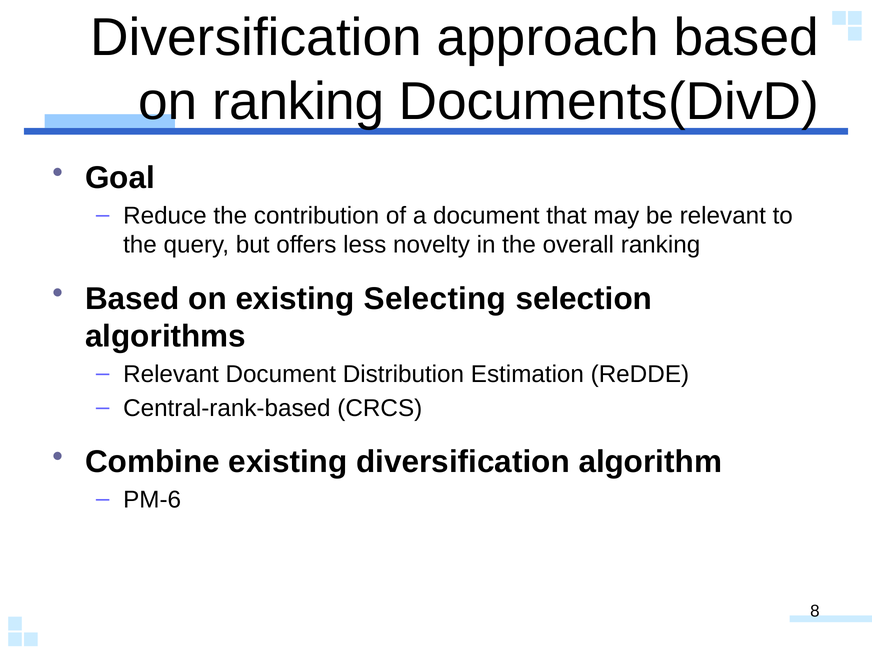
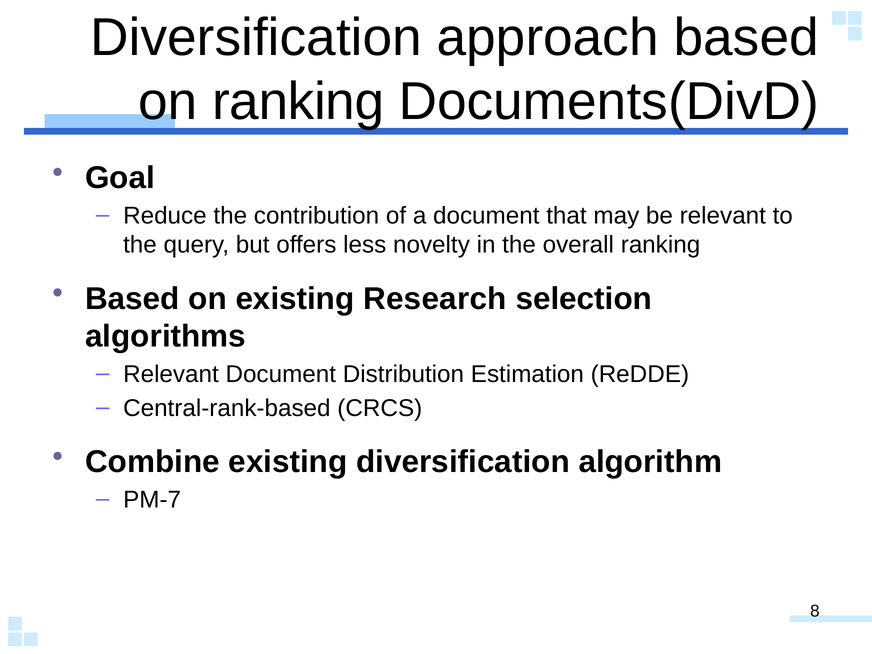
Selecting: Selecting -> Research
PM-6: PM-6 -> PM-7
